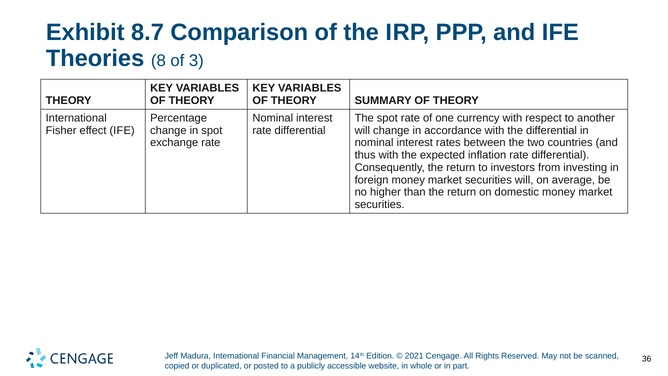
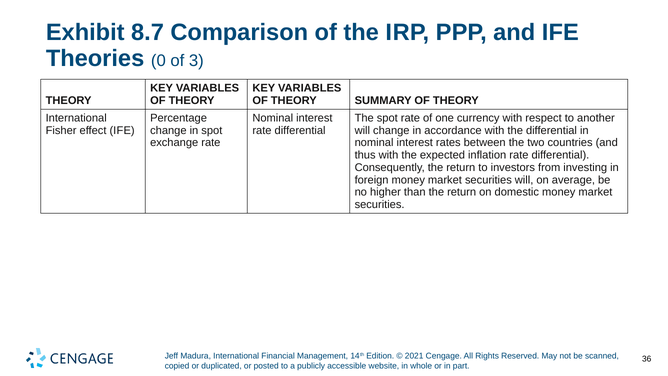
8: 8 -> 0
